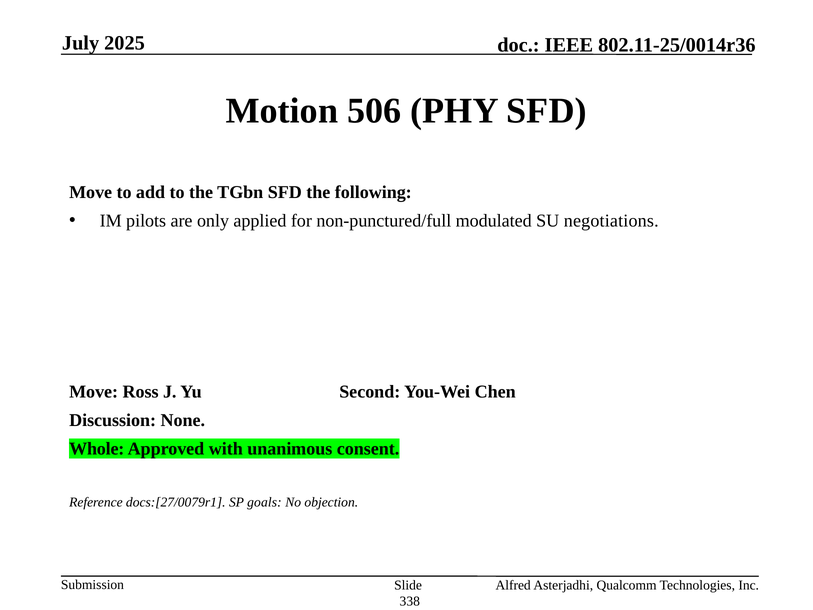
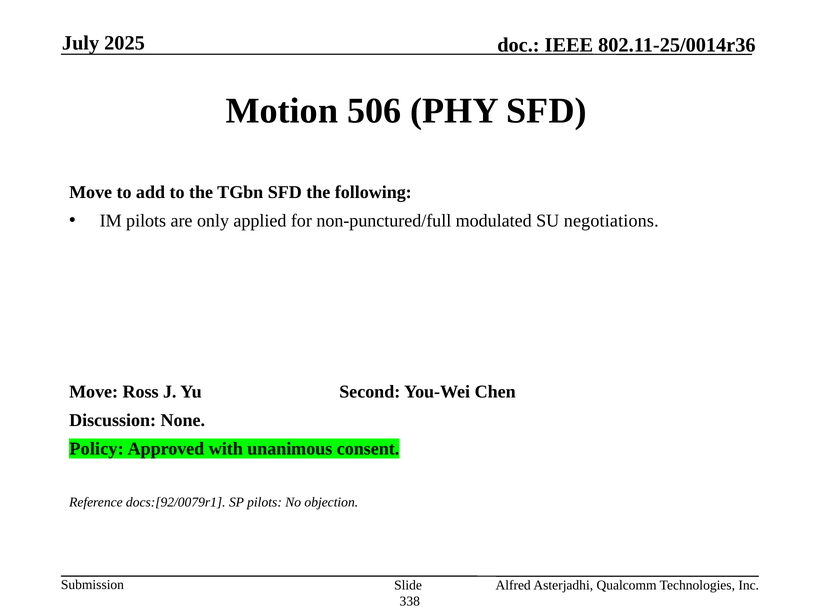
Whole: Whole -> Policy
docs:[27/0079r1: docs:[27/0079r1 -> docs:[92/0079r1
SP goals: goals -> pilots
